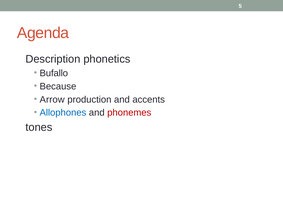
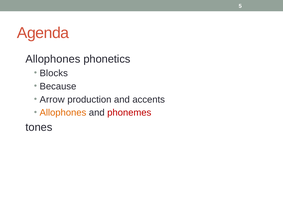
Description at (53, 59): Description -> Allophones
Bufallo: Bufallo -> Blocks
Allophones at (63, 113) colour: blue -> orange
